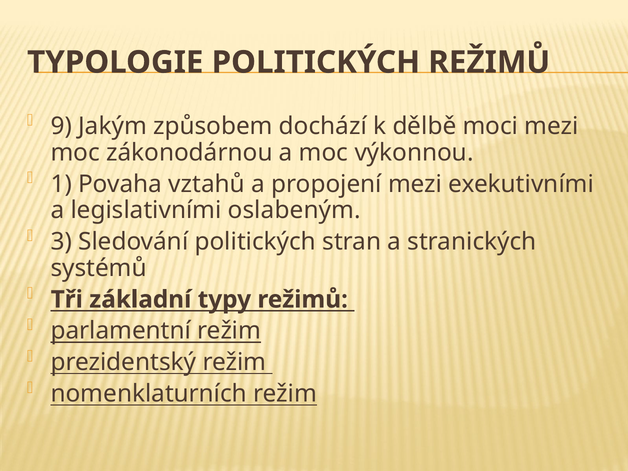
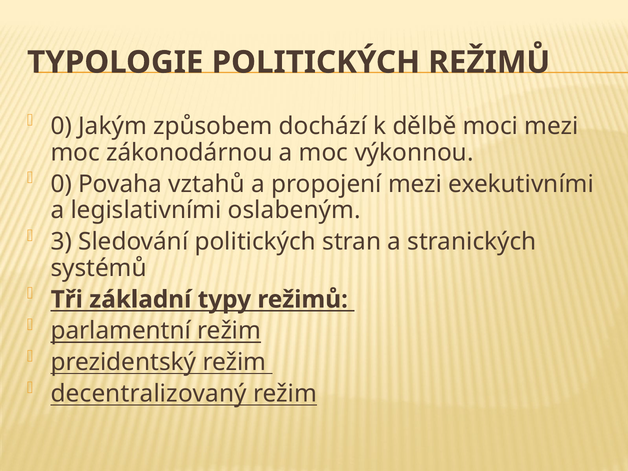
9 at (61, 126): 9 -> 0
1 at (61, 184): 1 -> 0
nomenklaturních: nomenklaturních -> decentralizovaný
